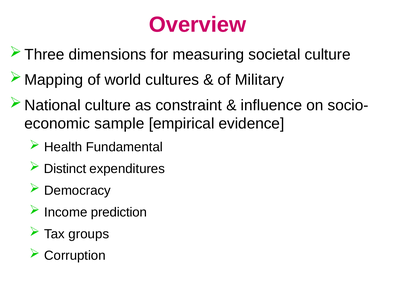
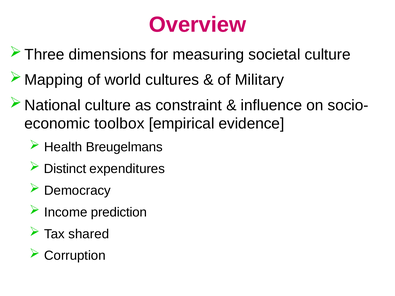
sample: sample -> toolbox
Fundamental: Fundamental -> Breugelmans
groups: groups -> shared
